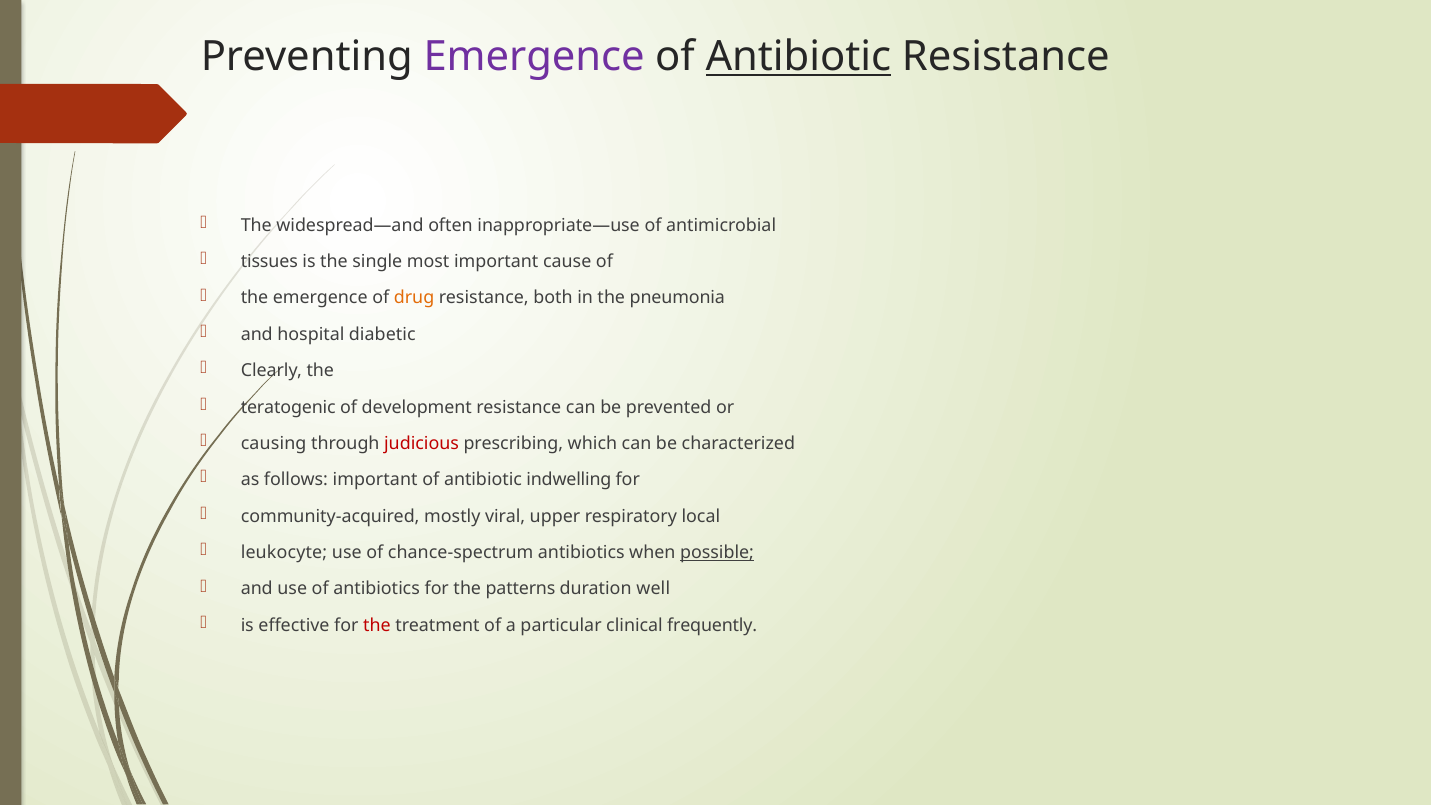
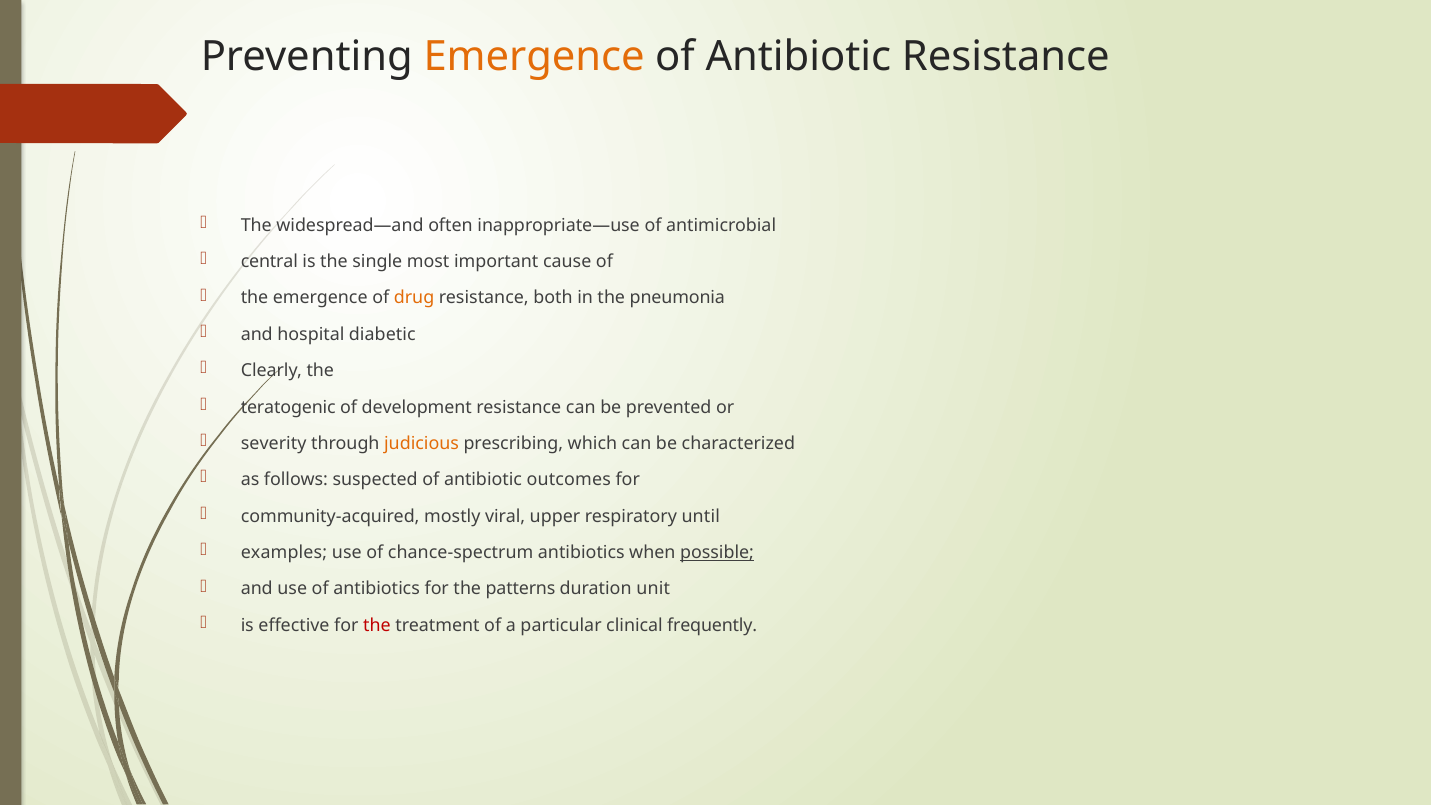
Emergence at (534, 57) colour: purple -> orange
Antibiotic at (798, 57) underline: present -> none
tissues: tissues -> central
causing: causing -> severity
judicious colour: red -> orange
follows important: important -> suspected
indwelling: indwelling -> outcomes
local: local -> until
leukocyte: leukocyte -> examples
well: well -> unit
